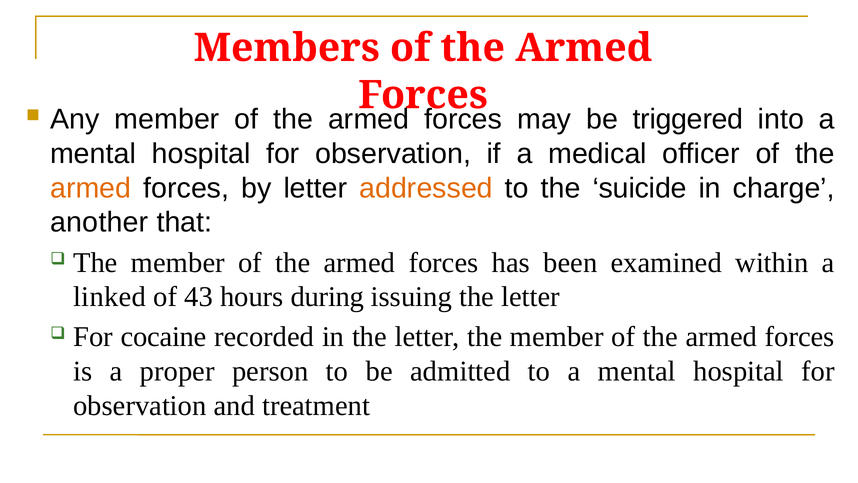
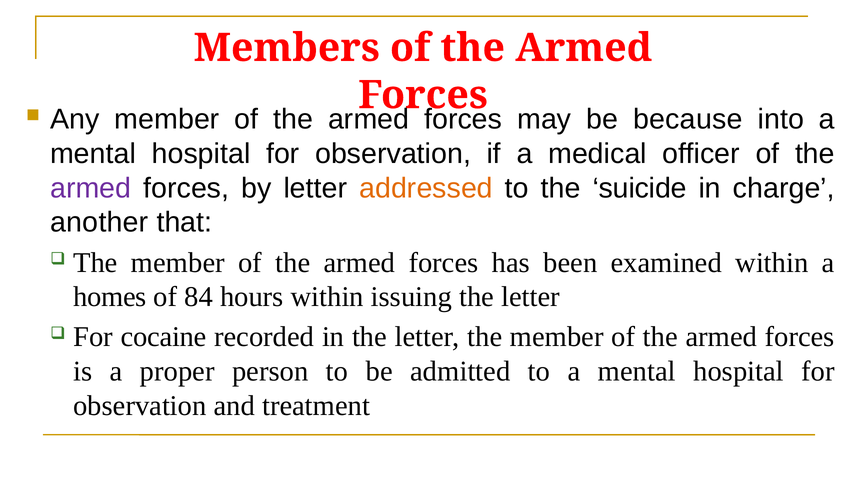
triggered: triggered -> because
armed at (91, 188) colour: orange -> purple
linked: linked -> homes
43: 43 -> 84
hours during: during -> within
